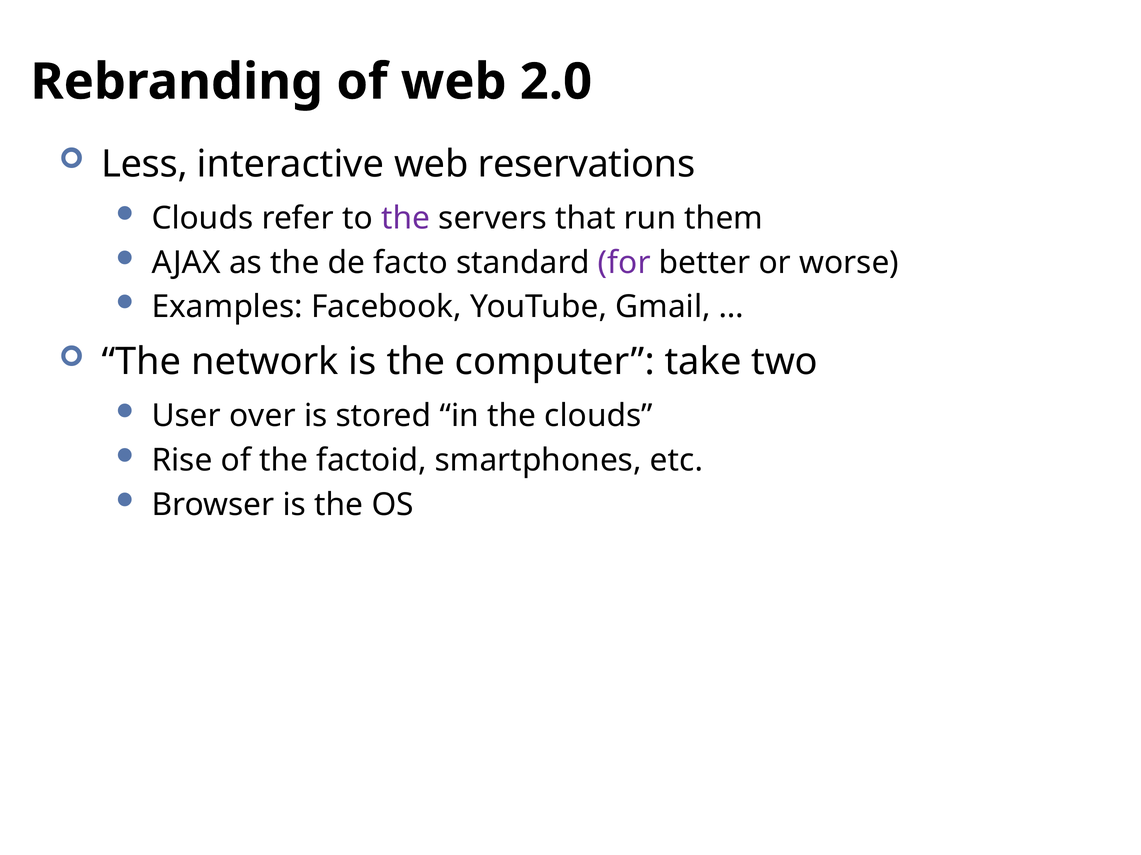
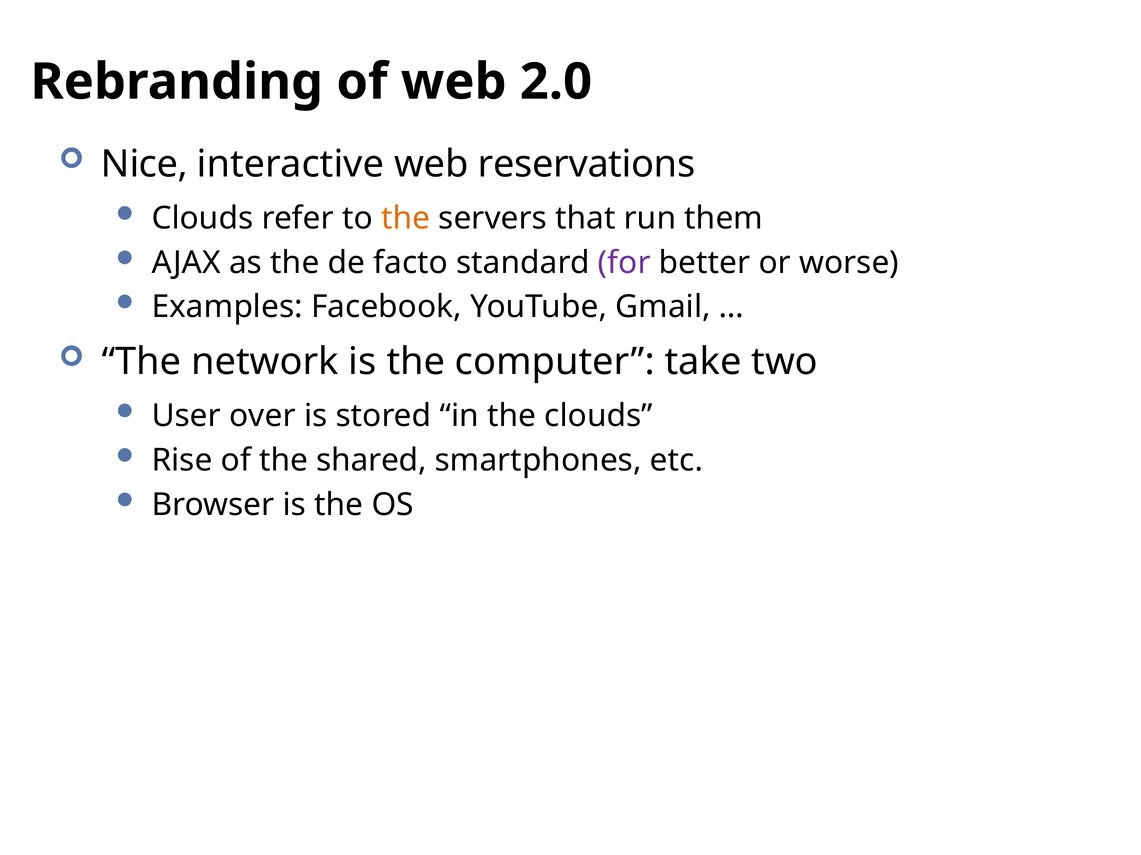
Less: Less -> Nice
the at (406, 218) colour: purple -> orange
factoid: factoid -> shared
